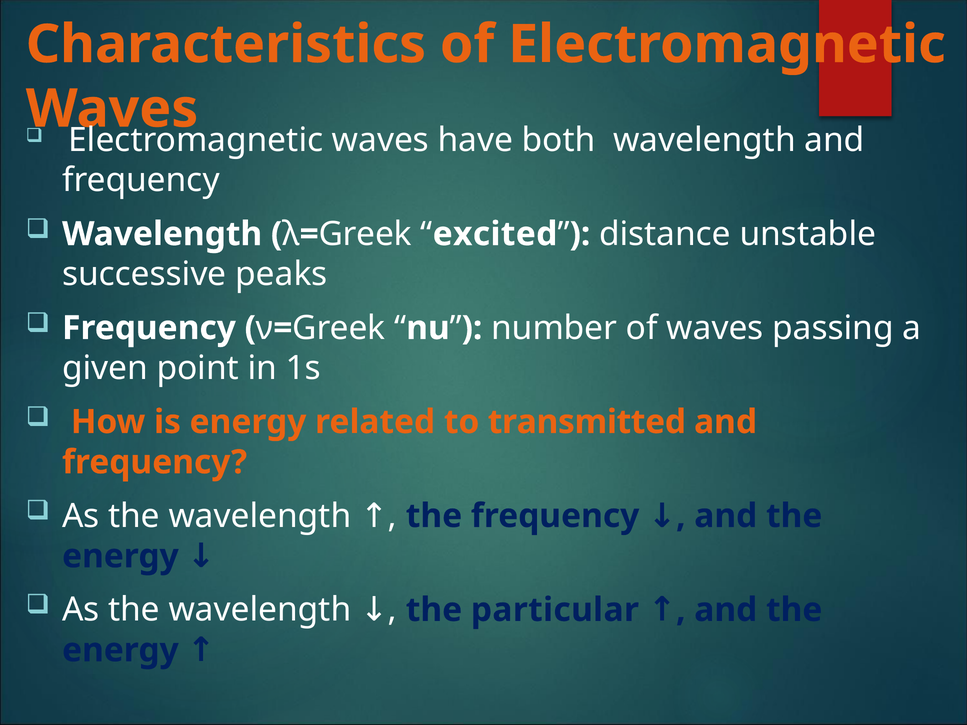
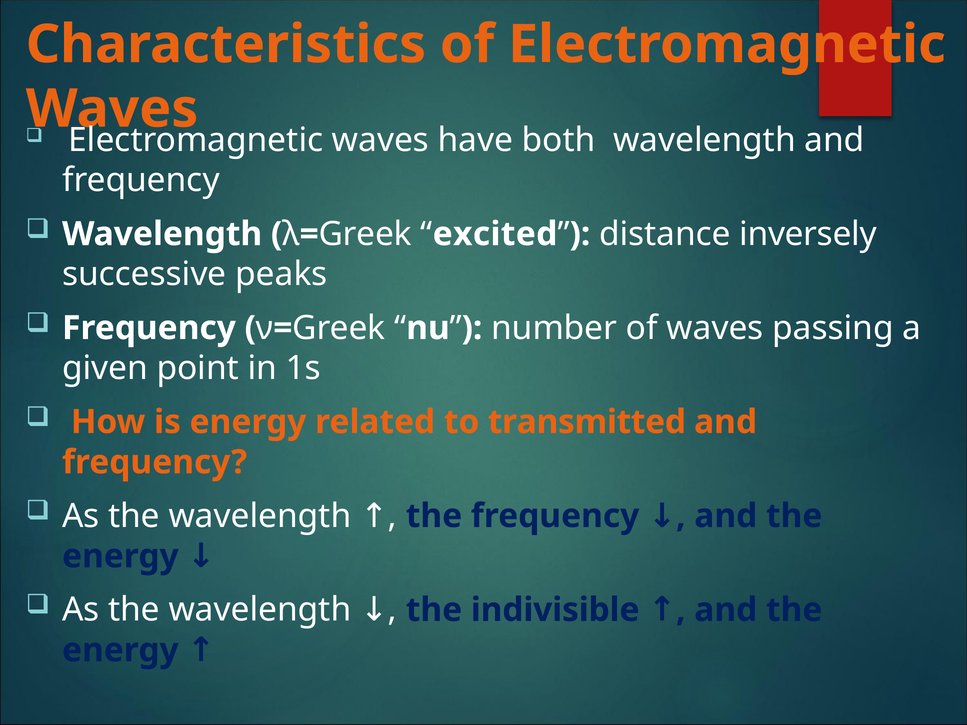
unstable: unstable -> inversely
particular: particular -> indivisible
